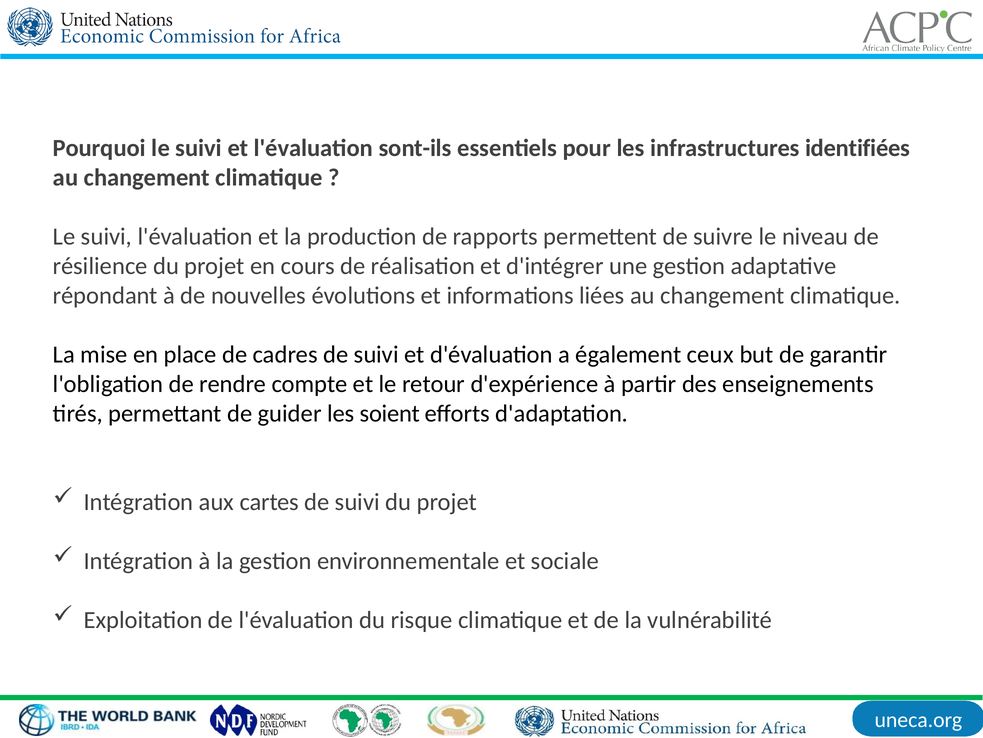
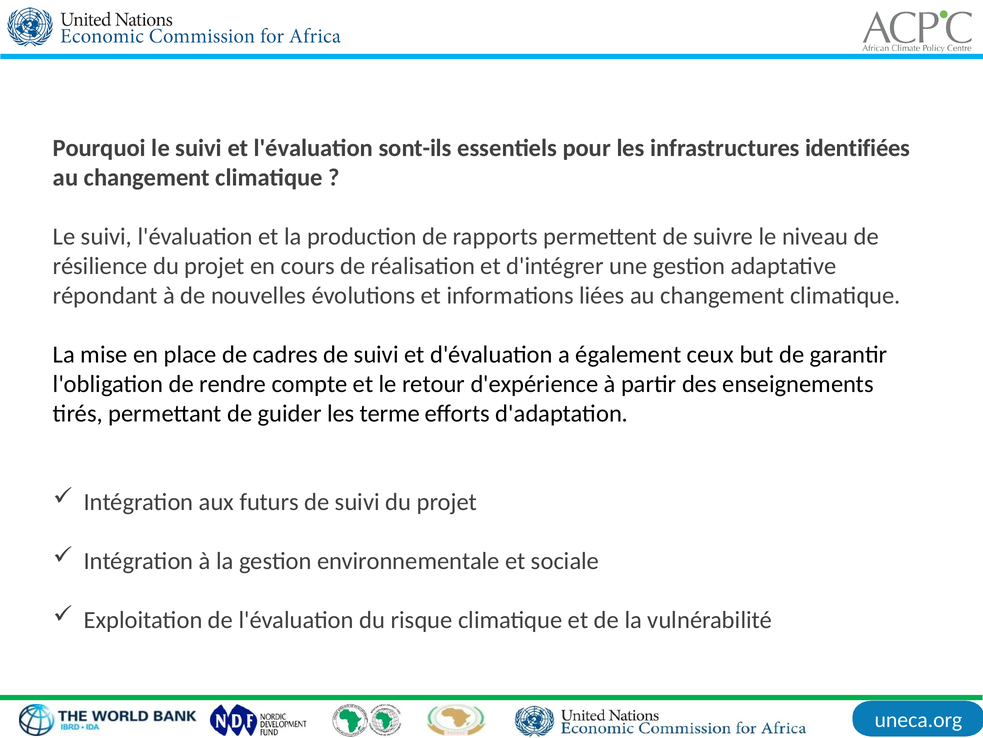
soient: soient -> terme
cartes: cartes -> futurs
